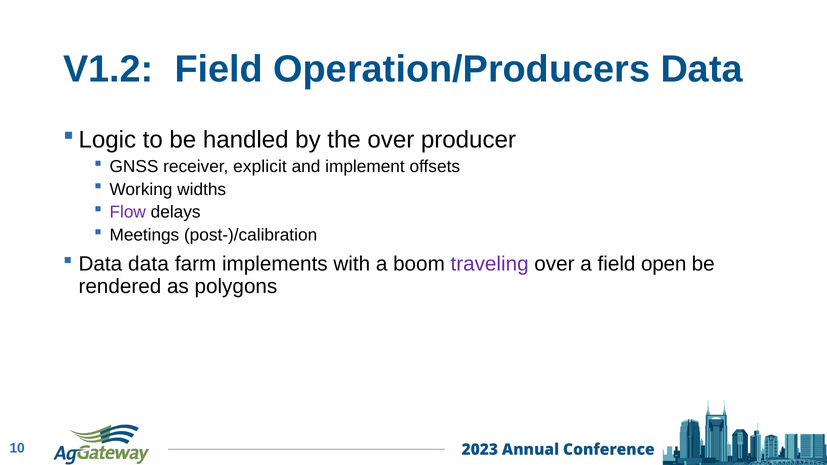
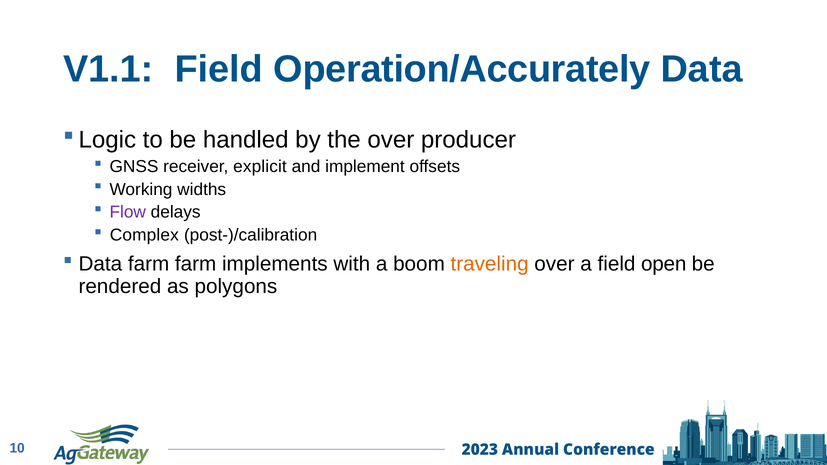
V1.2: V1.2 -> V1.1
Operation/Producers: Operation/Producers -> Operation/Accurately
Meetings: Meetings -> Complex
Data data: data -> farm
traveling colour: purple -> orange
